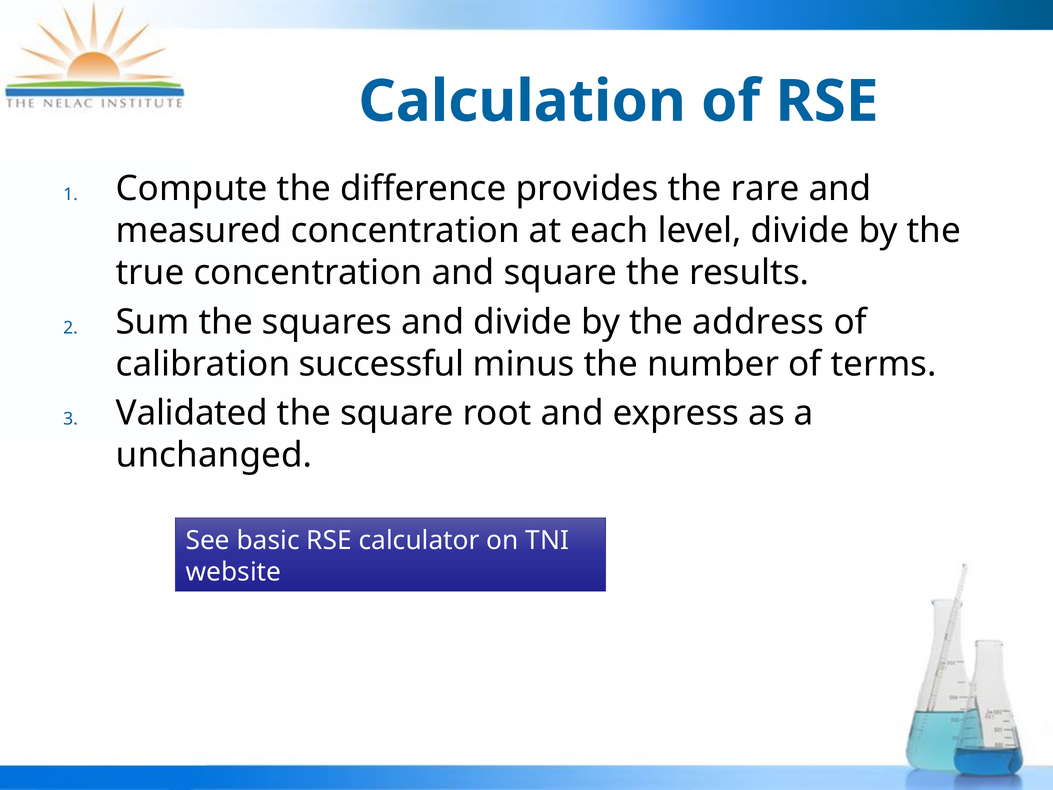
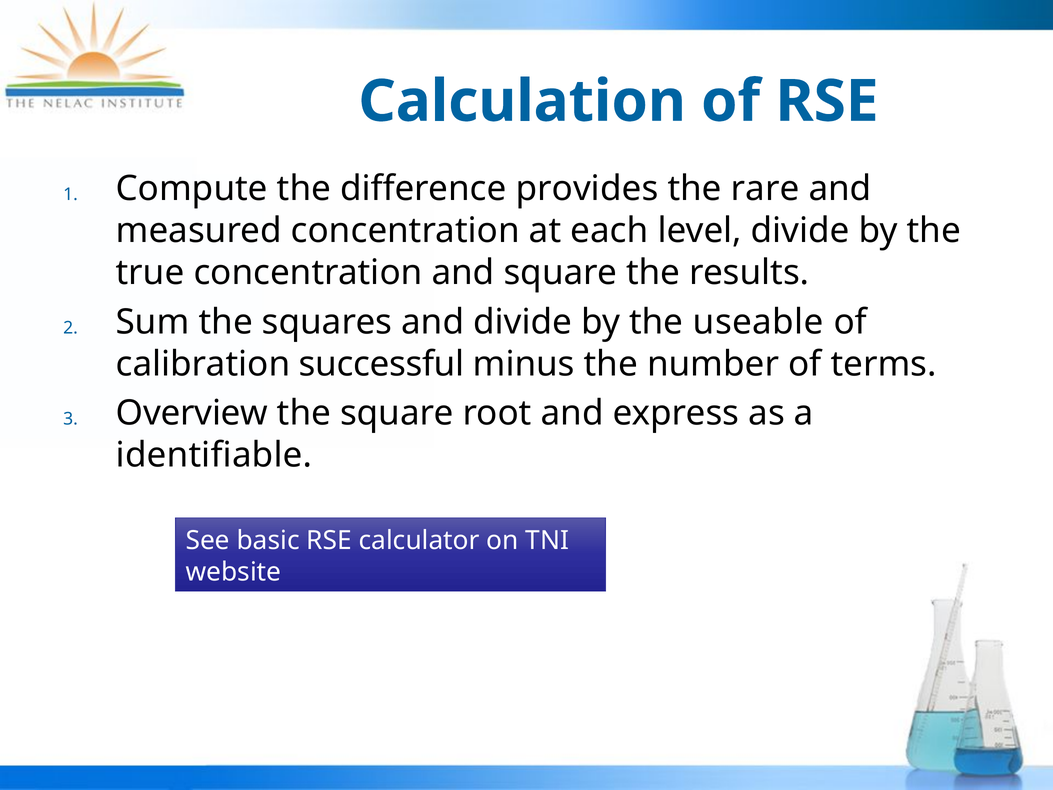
address: address -> useable
Validated: Validated -> Overview
unchanged: unchanged -> identifiable
